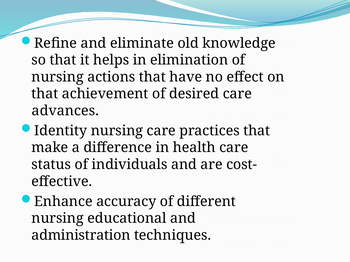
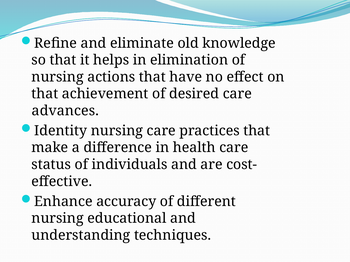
administration: administration -> understanding
